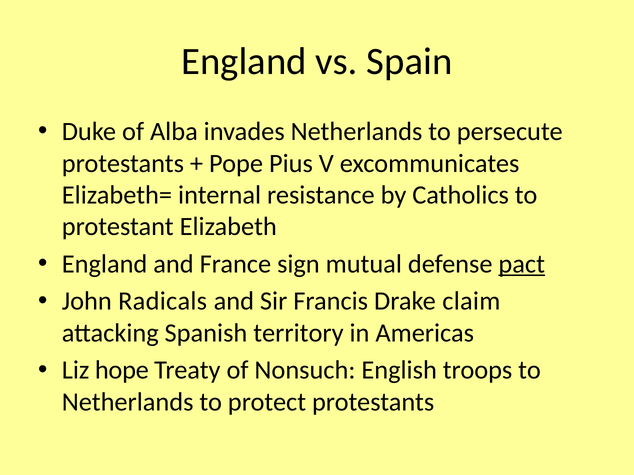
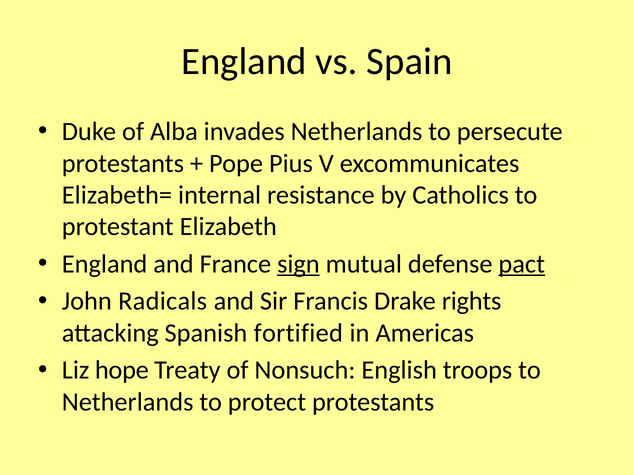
sign underline: none -> present
claim: claim -> rights
territory: territory -> fortified
